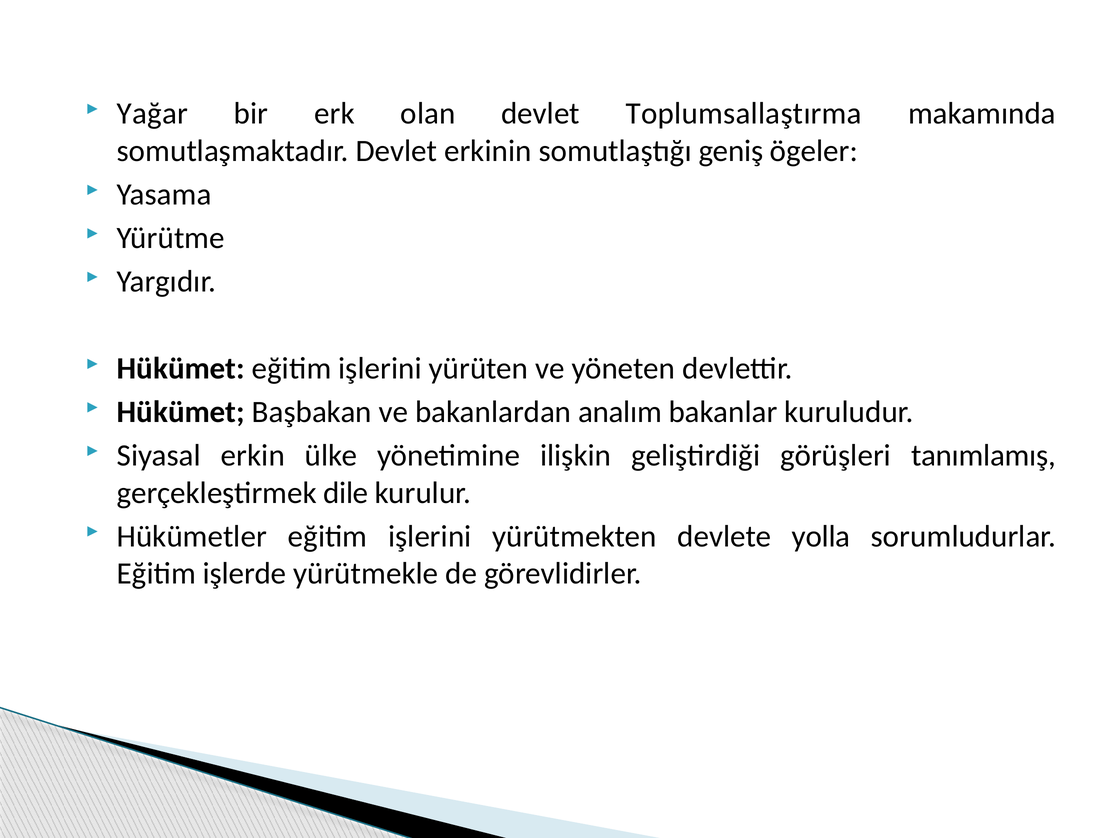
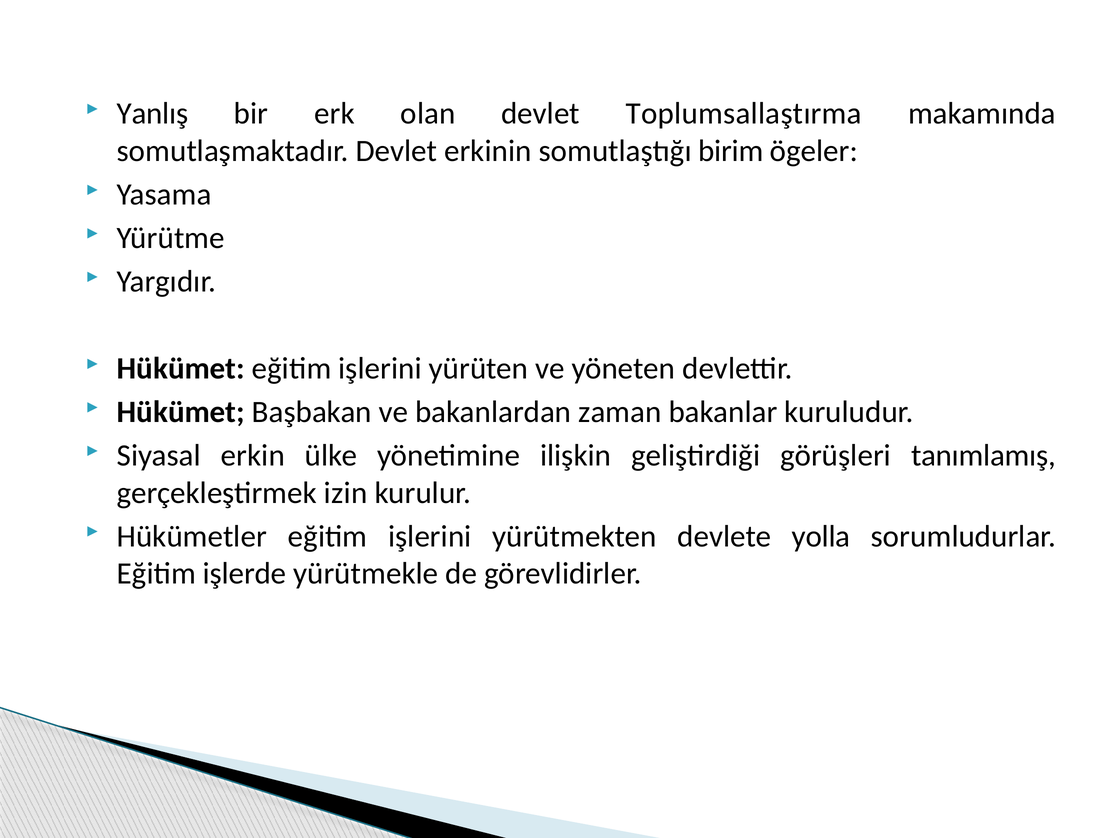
Yağar: Yağar -> Yanlış
geniş: geniş -> birim
analım: analım -> zaman
dile: dile -> izin
